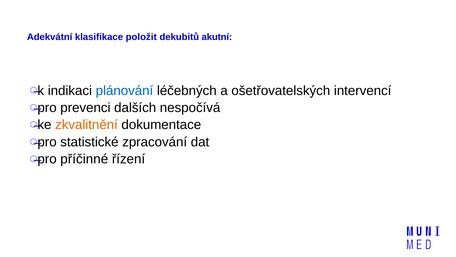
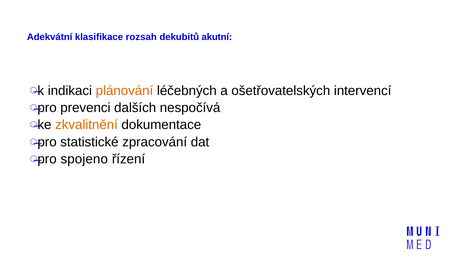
položit: položit -> rozsah
plánování colour: blue -> orange
příčinné: příčinné -> spojeno
